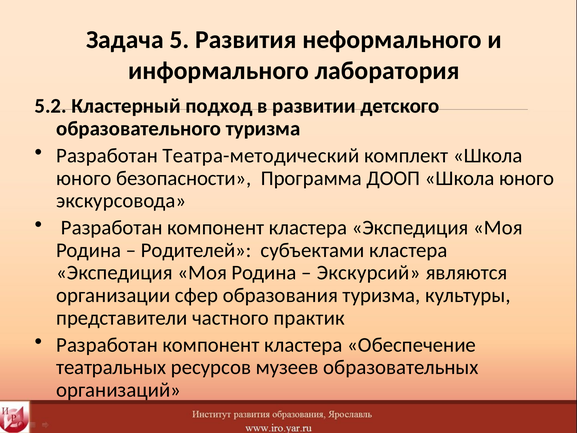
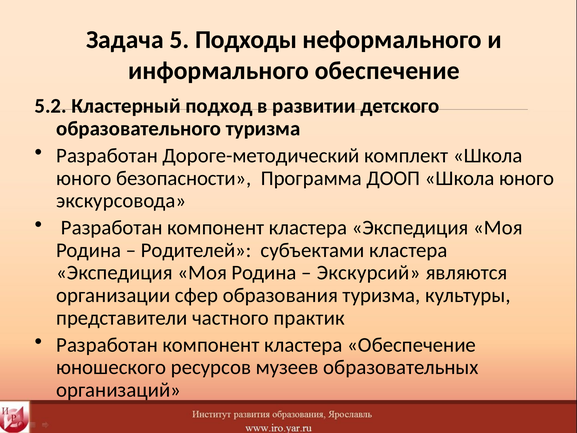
Развития: Развития -> Подходы
информального лаборатория: лаборатория -> обеспечение
Театра-методический: Театра-методический -> Дороге-методический
театральных: театральных -> юношеского
